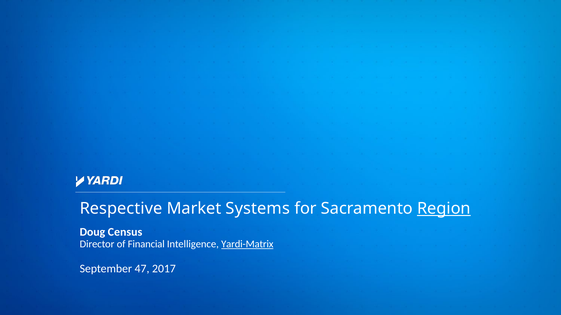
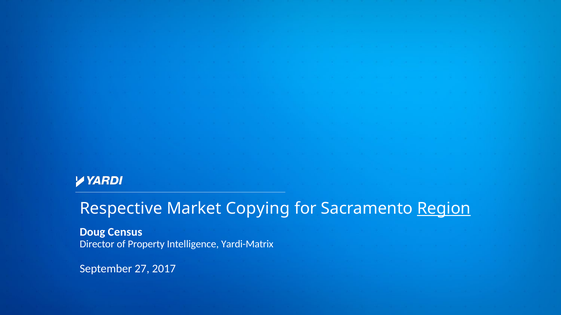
Systems: Systems -> Copying
Financial: Financial -> Property
Yardi-Matrix underline: present -> none
47: 47 -> 27
